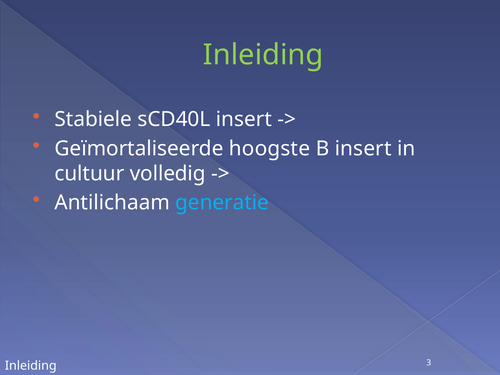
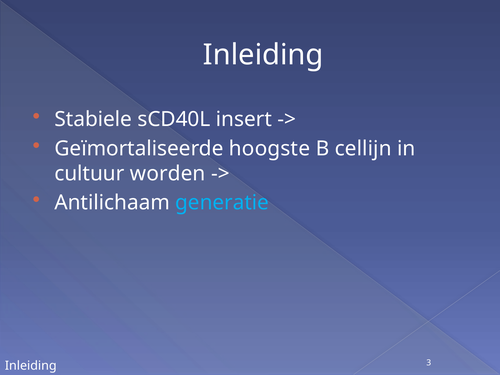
Inleiding at (263, 55) colour: light green -> white
B insert: insert -> cellijn
volledig: volledig -> worden
